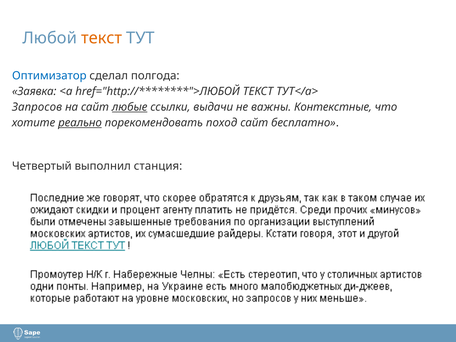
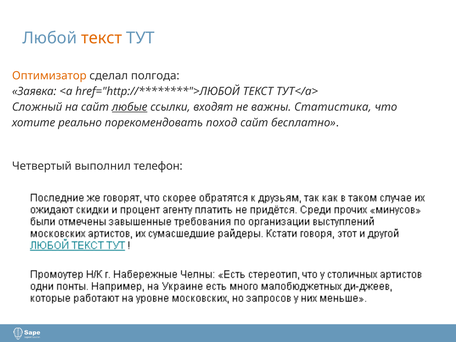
Оптимизатор colour: blue -> orange
Запросов: Запросов -> Сложный
выдачи: выдачи -> входят
Контекстные: Контекстные -> Статистика
реально underline: present -> none
станция: станция -> телефон
